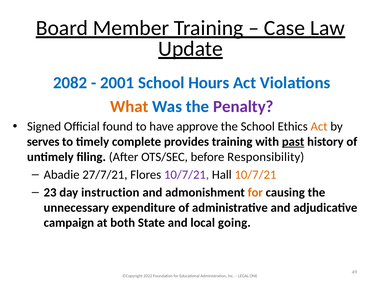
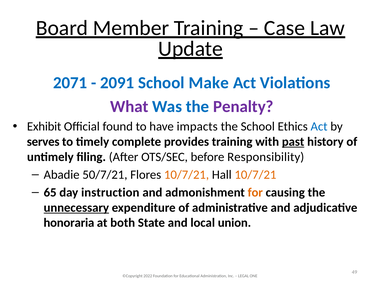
2082: 2082 -> 2071
2001: 2001 -> 2091
Hours: Hours -> Make
What colour: orange -> purple
Signed: Signed -> Exhibit
approve: approve -> impacts
Act at (319, 127) colour: orange -> blue
27/7/21: 27/7/21 -> 50/7/21
10/7/21 at (187, 175) colour: purple -> orange
23: 23 -> 65
unnecessary underline: none -> present
campaign: campaign -> honoraria
going: going -> union
